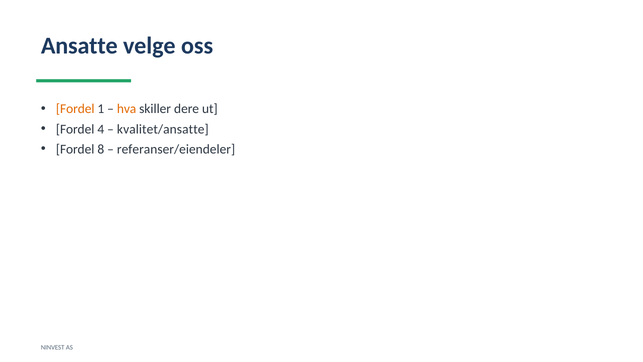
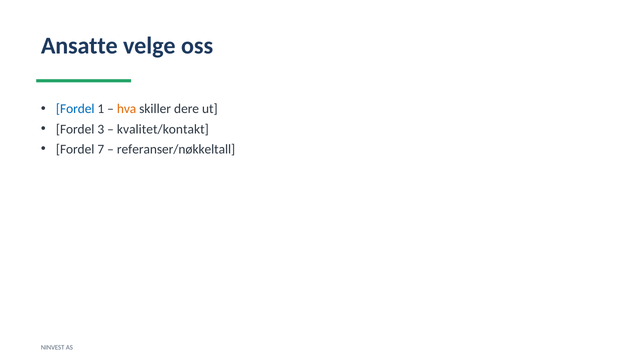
Fordel at (75, 109) colour: orange -> blue
4: 4 -> 3
kvalitet/ansatte: kvalitet/ansatte -> kvalitet/kontakt
8: 8 -> 7
referanser/eiendeler: referanser/eiendeler -> referanser/nøkkeltall
